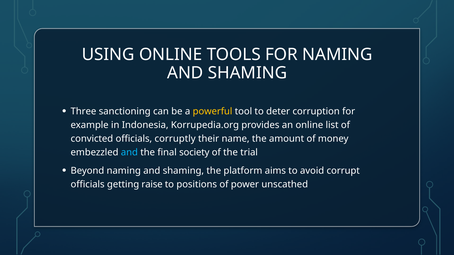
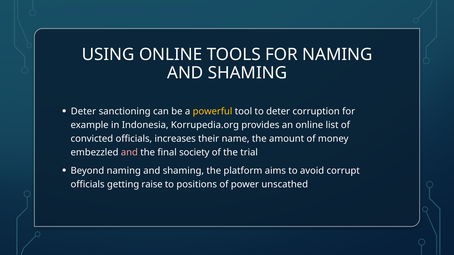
Three at (83, 112): Three -> Deter
corruptly: corruptly -> increases
and at (129, 153) colour: light blue -> pink
